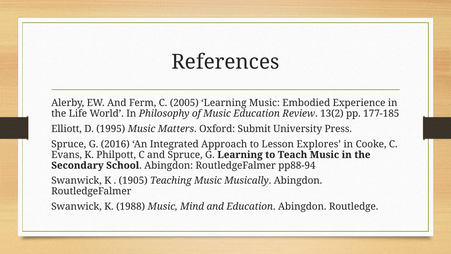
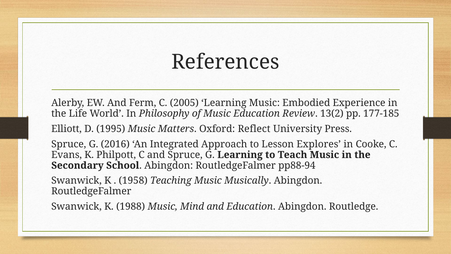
Submit: Submit -> Reflect
1905: 1905 -> 1958
